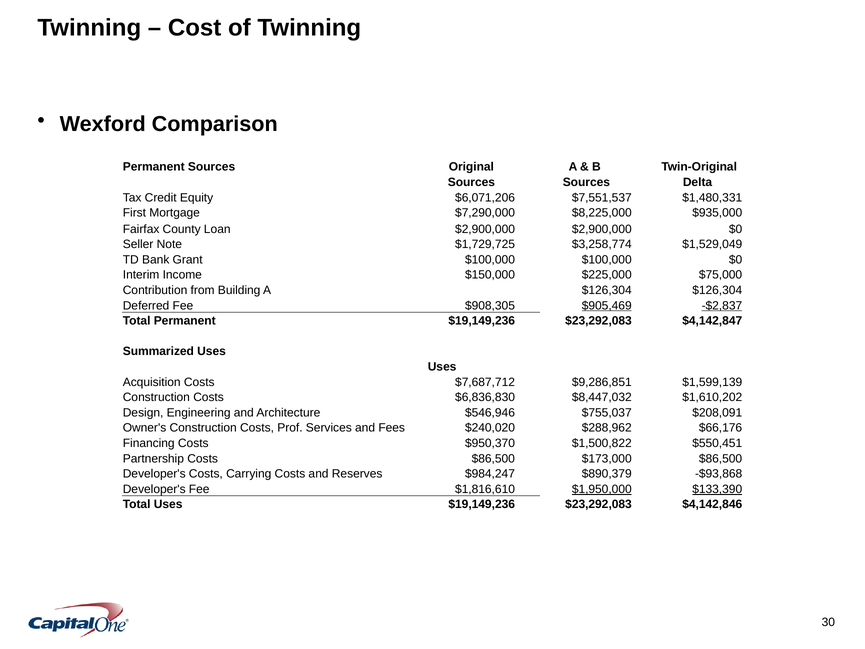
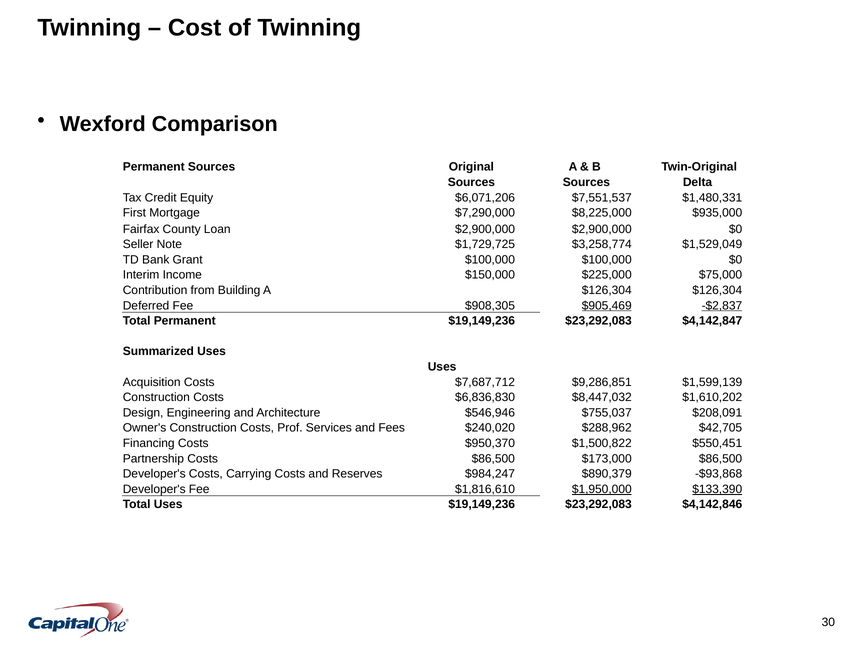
$66,176: $66,176 -> $42,705
